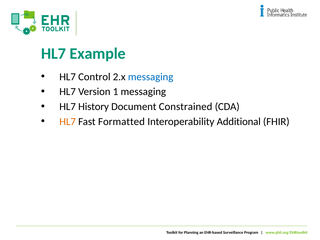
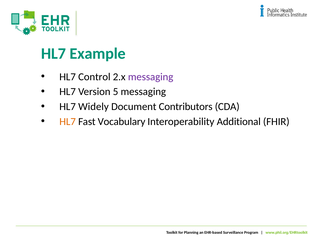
messaging at (151, 77) colour: blue -> purple
1: 1 -> 5
History: History -> Widely
Constrained: Constrained -> Contributors
Formatted: Formatted -> Vocabulary
